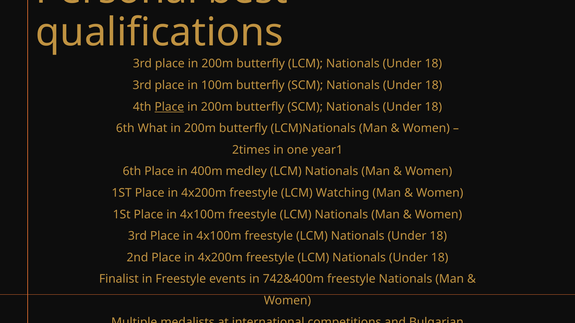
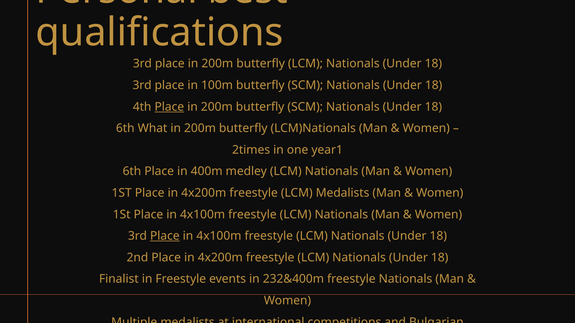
LCM Watching: Watching -> Medalists
Place at (165, 236) underline: none -> present
742&400m: 742&400m -> 232&400m
